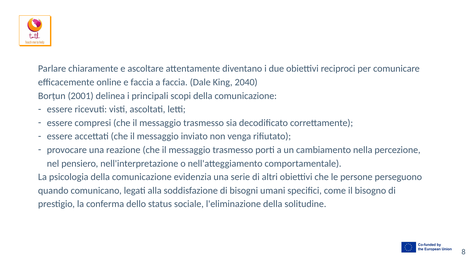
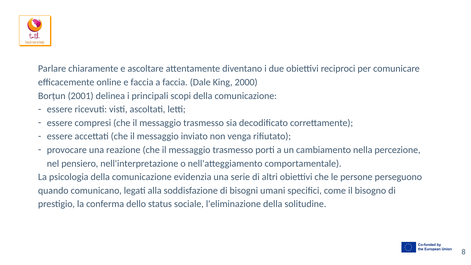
2040: 2040 -> 2000
